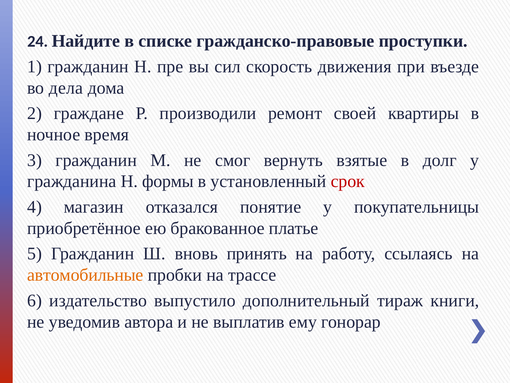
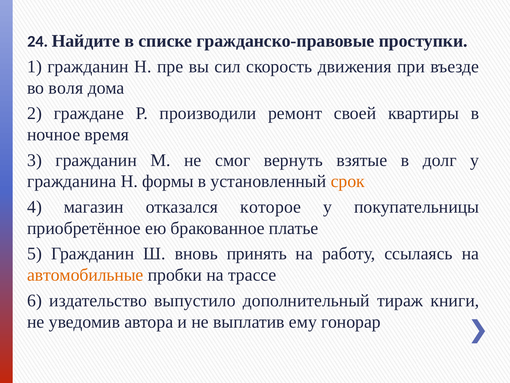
дела: дела -> воля
срок colour: red -> orange
понятие: понятие -> которое
